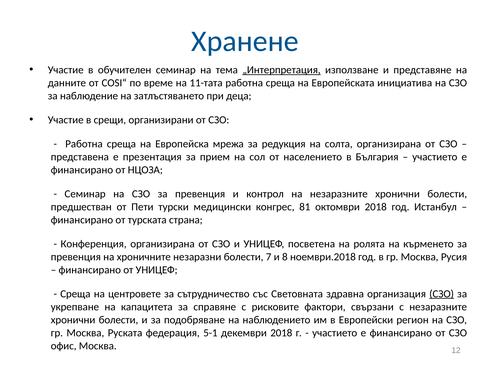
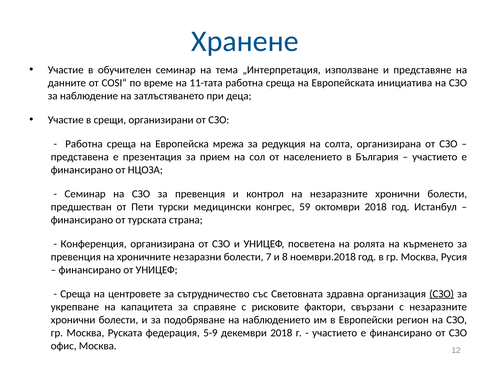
„Интерпретация underline: present -> none
81: 81 -> 59
5-1: 5-1 -> 5-9
